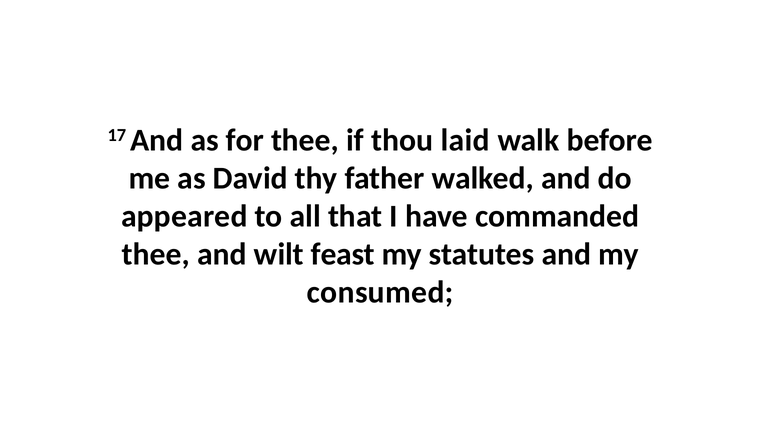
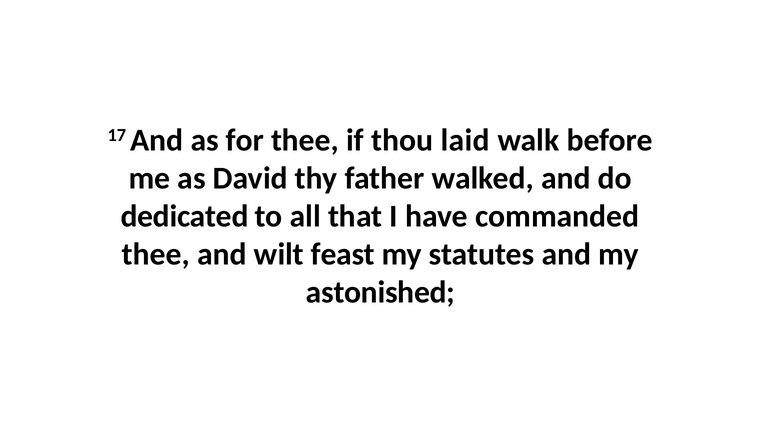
appeared: appeared -> dedicated
consumed: consumed -> astonished
